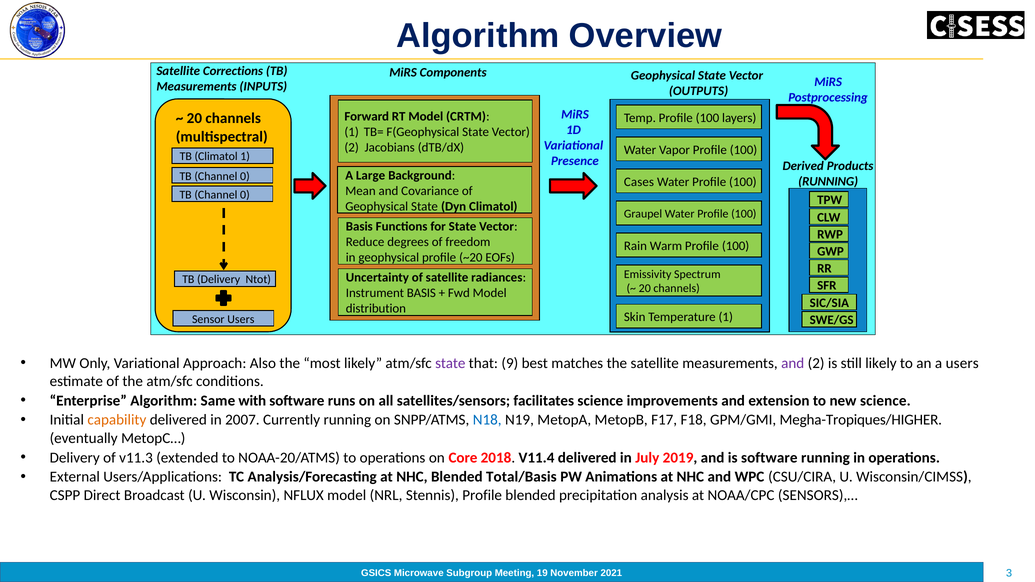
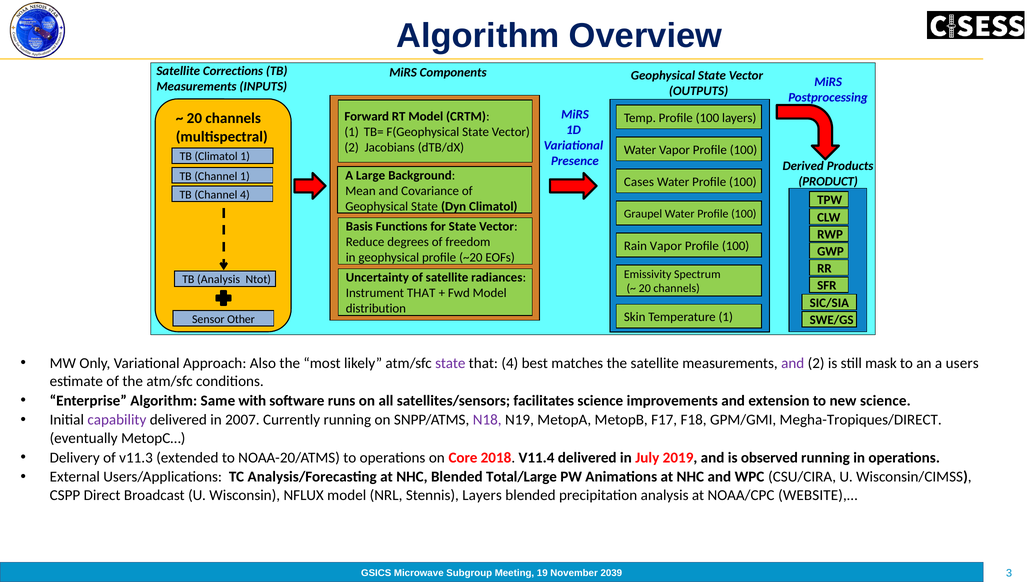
0 at (245, 176): 0 -> 1
RUNNING at (828, 181): RUNNING -> PRODUCT
0 at (245, 195): 0 -> 4
Rain Warm: Warm -> Vapor
TB Delivery: Delivery -> Analysis
Instrument BASIS: BASIS -> THAT
Sensor Users: Users -> Other
that 9: 9 -> 4
still likely: likely -> mask
capability colour: orange -> purple
N18 colour: blue -> purple
Megha-Tropiques/HIGHER: Megha-Tropiques/HIGHER -> Megha-Tropiques/DIRECT
is software: software -> observed
Total/Basis: Total/Basis -> Total/Large
Stennis Profile: Profile -> Layers
SENSORS),…: SENSORS),… -> WEBSITE),…
2021: 2021 -> 2039
